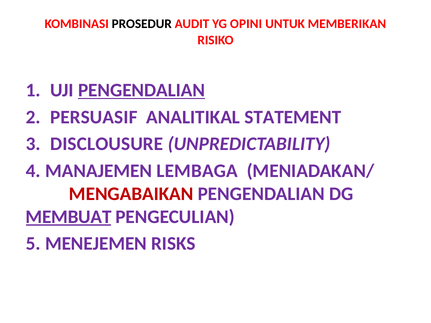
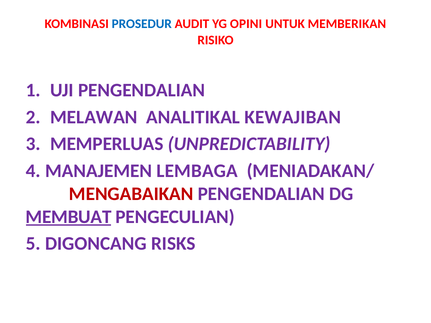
PROSEDUR colour: black -> blue
PENGENDALIAN at (142, 90) underline: present -> none
PERSUASIF: PERSUASIF -> MELAWAN
STATEMENT: STATEMENT -> KEWAJIBAN
DISCLOUSURE: DISCLOUSURE -> MEMPERLUAS
MENEJEMEN: MENEJEMEN -> DIGONCANG
